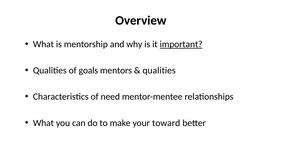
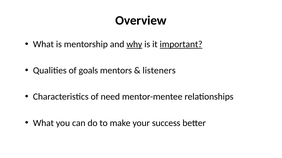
why underline: none -> present
qualities at (159, 71): qualities -> listeners
toward: toward -> success
